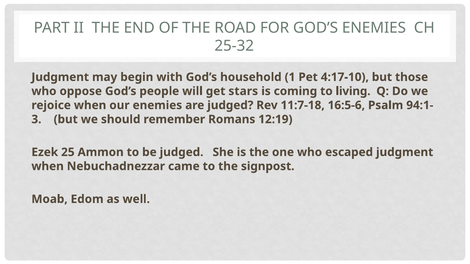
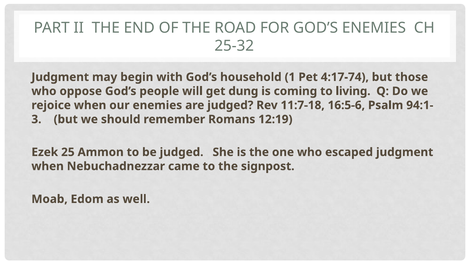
4:17-10: 4:17-10 -> 4:17-74
stars: stars -> dung
